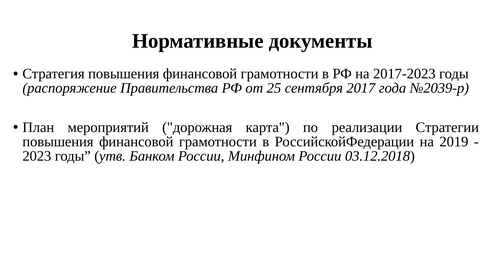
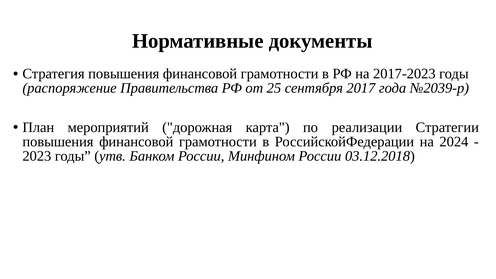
2019: 2019 -> 2024
